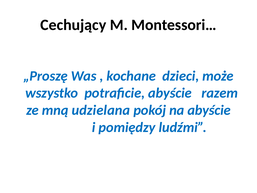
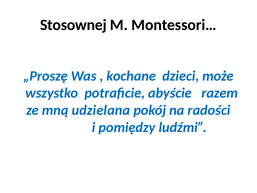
Cechujący: Cechujący -> Stosownej
na abyście: abyście -> radości
